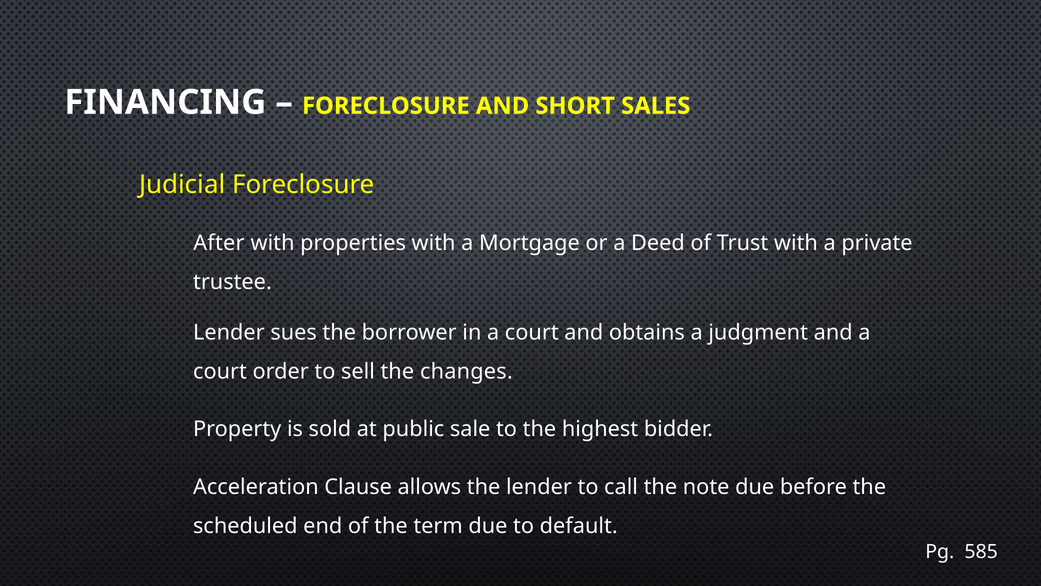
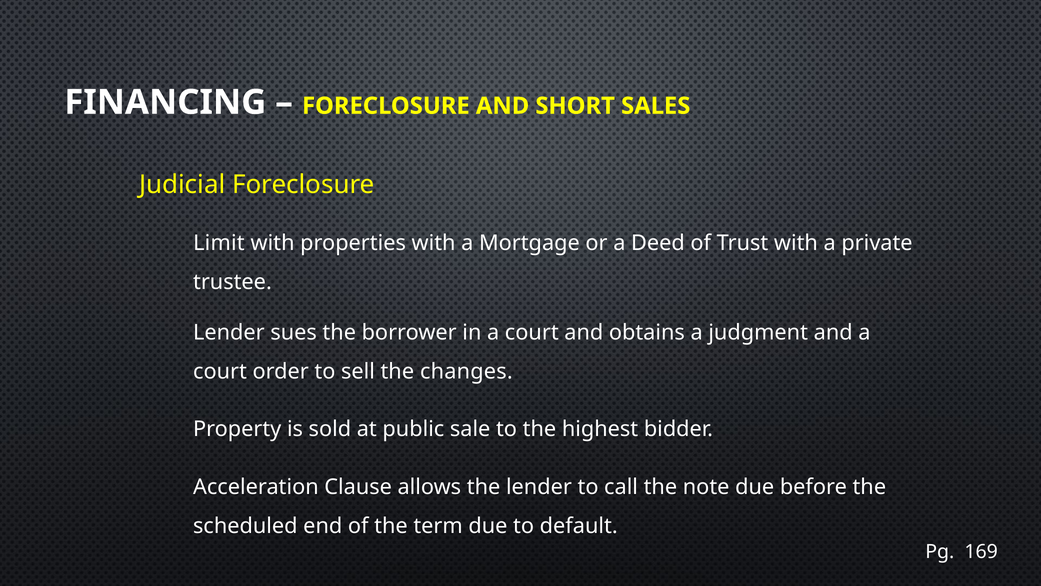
After: After -> Limit
585: 585 -> 169
